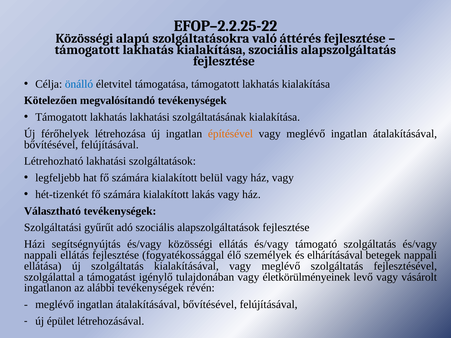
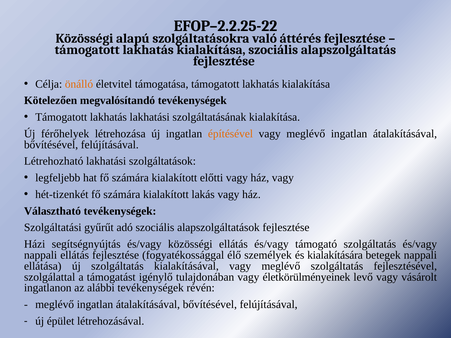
önálló colour: blue -> orange
belül: belül -> előtti
elhárításával: elhárításával -> kialakítására
